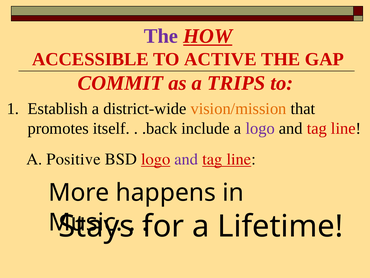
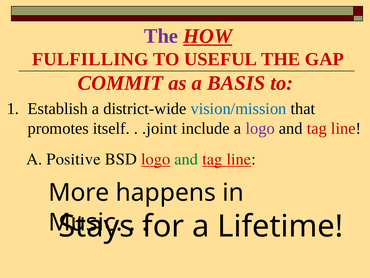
ACCESSIBLE: ACCESSIBLE -> FULFILLING
ACTIVE: ACTIVE -> USEFUL
TRIPS: TRIPS -> BASIS
vision/mission colour: orange -> blue
.back: .back -> .joint
and at (186, 159) colour: purple -> green
